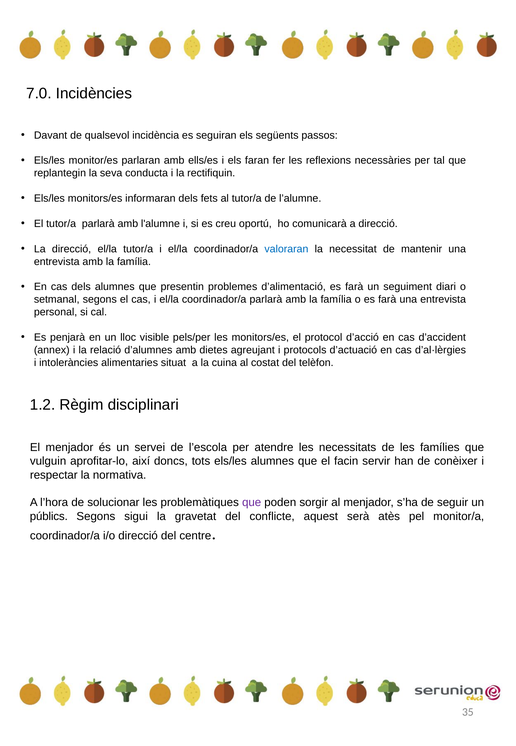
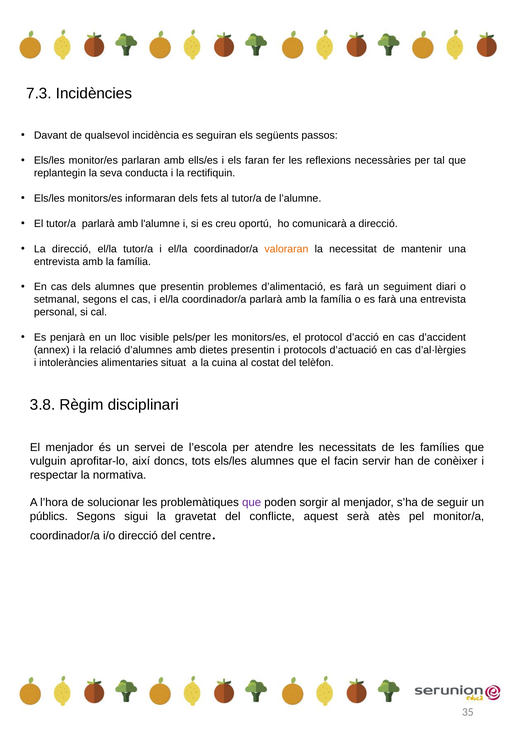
7.0: 7.0 -> 7.3
valoraran colour: blue -> orange
dietes agreujant: agreujant -> presentin
1.2: 1.2 -> 3.8
